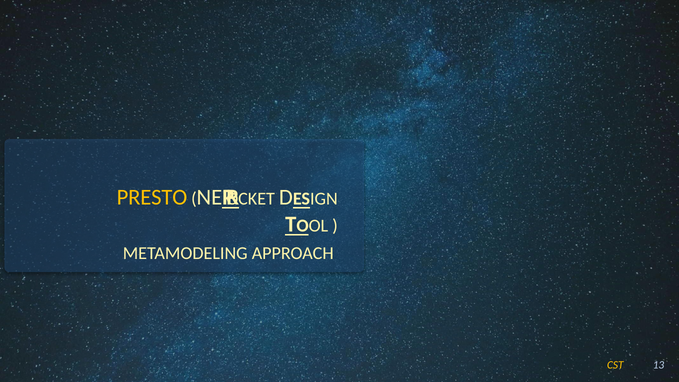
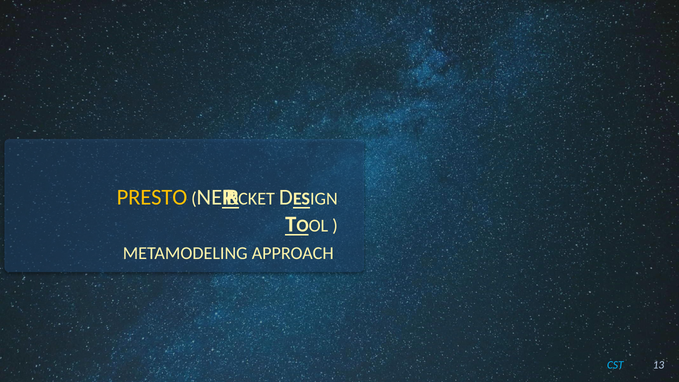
CST colour: yellow -> light blue
